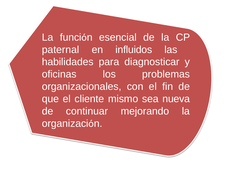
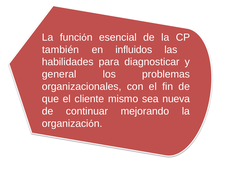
paternal: paternal -> también
oficinas: oficinas -> general
